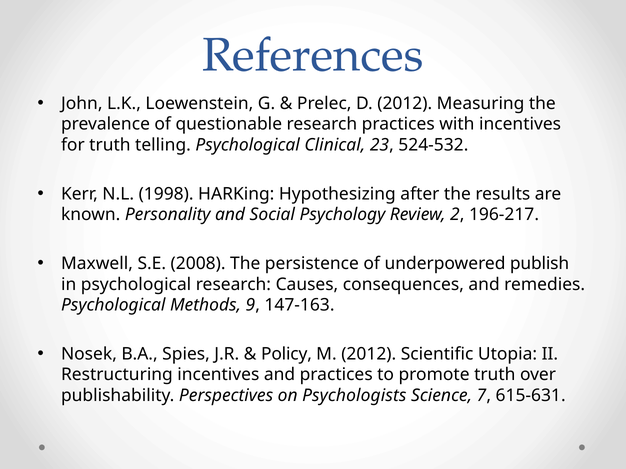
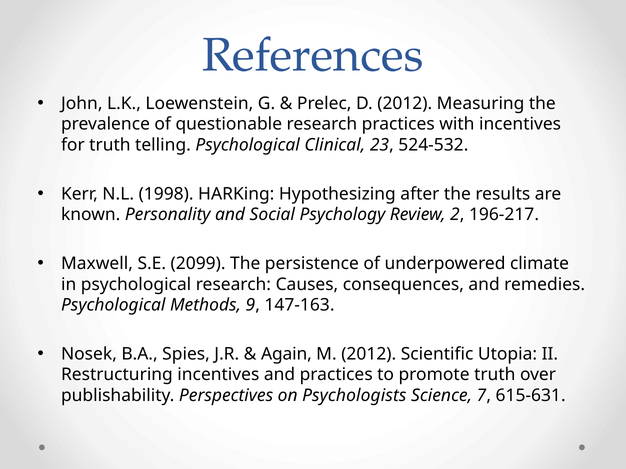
2008: 2008 -> 2099
publish: publish -> climate
Policy: Policy -> Again
